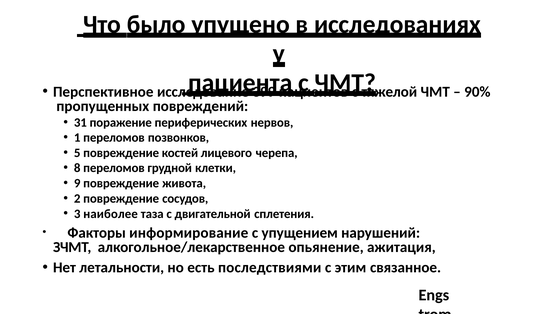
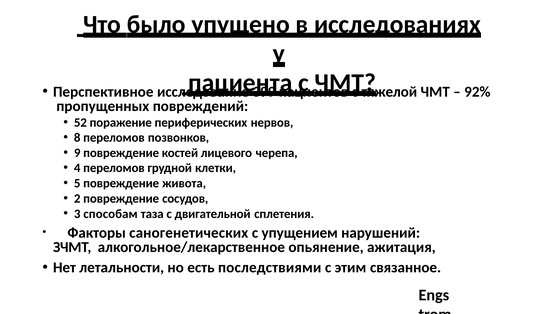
90%: 90% -> 92%
31: 31 -> 52
1: 1 -> 8
5: 5 -> 9
8: 8 -> 4
9: 9 -> 5
наиболее: наиболее -> способам
информирование: информирование -> саногенетических
